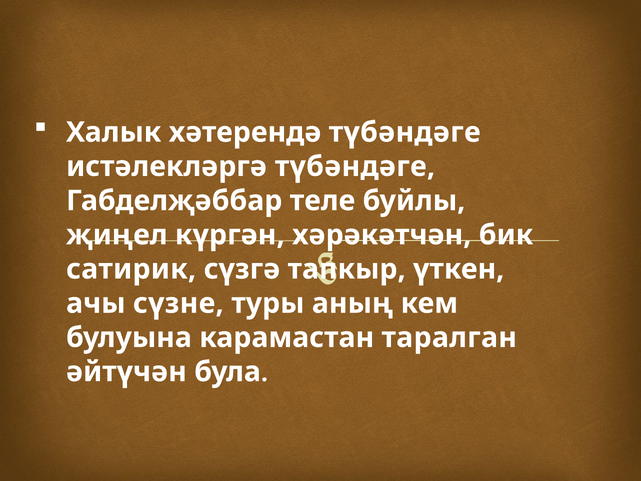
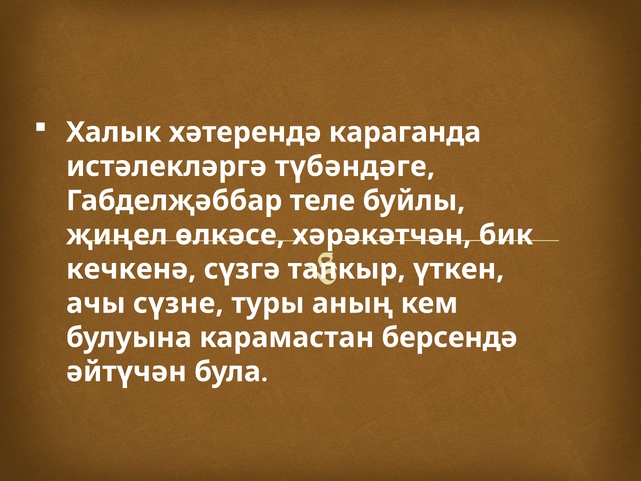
хәтерендә түбәндәге: түбәндәге -> караганда
күргән: күргән -> өлкәсе
сатирик: сатирик -> кечкенә
таралган: таралган -> берсендә
